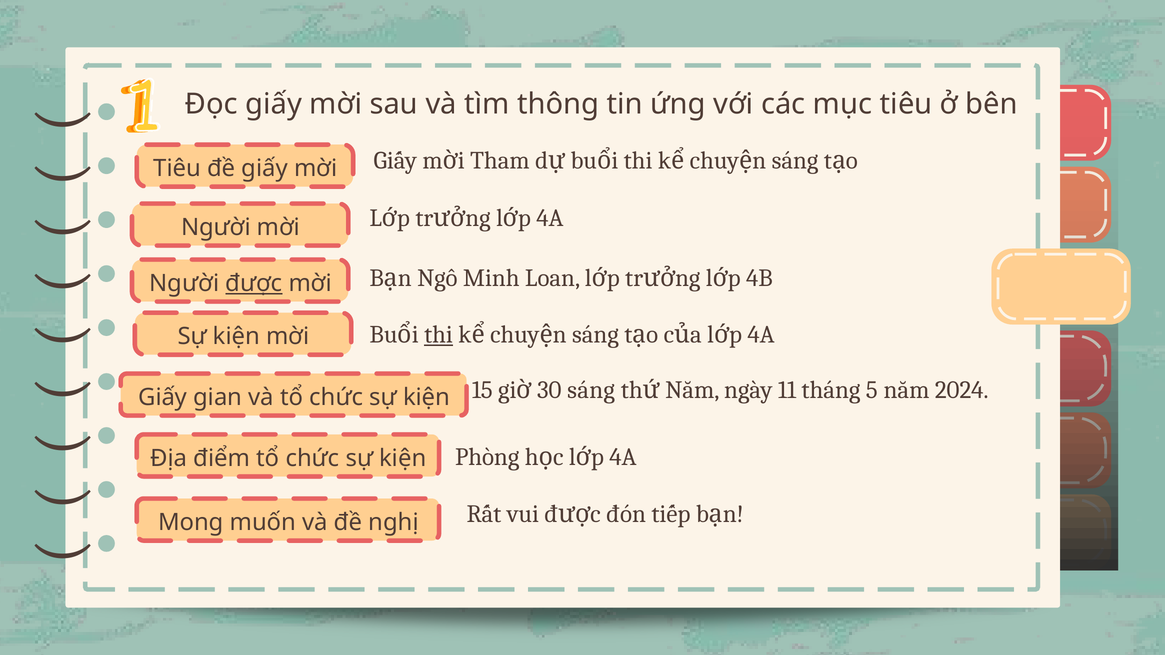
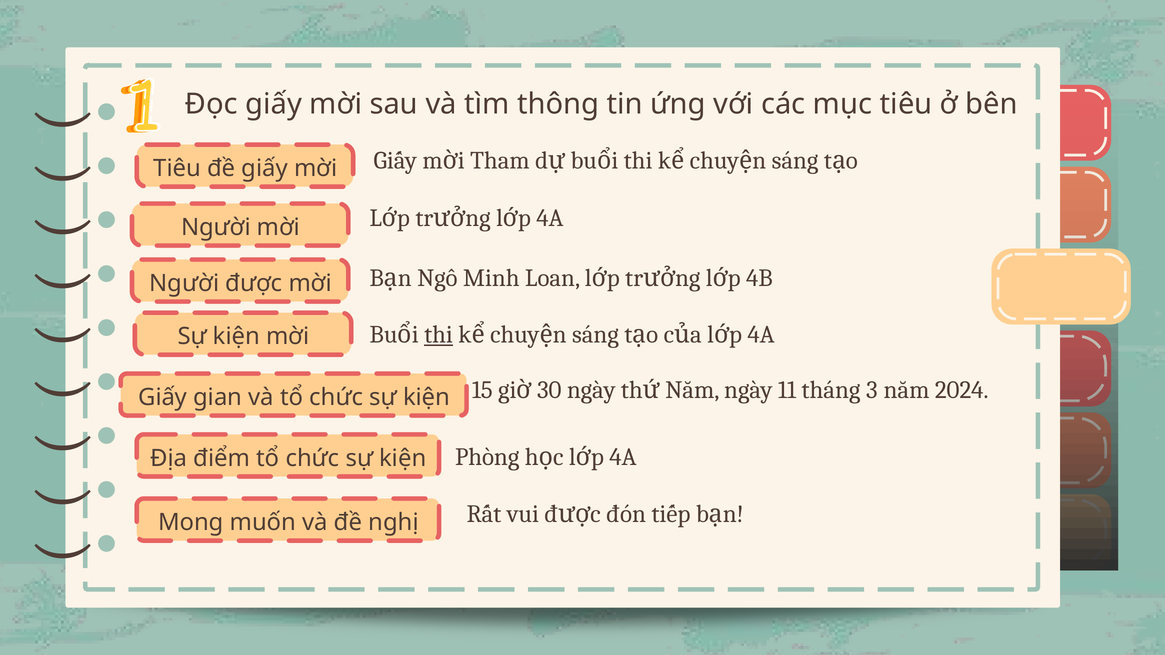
được underline: present -> none
30 sáng: sáng -> ngày
5: 5 -> 3
